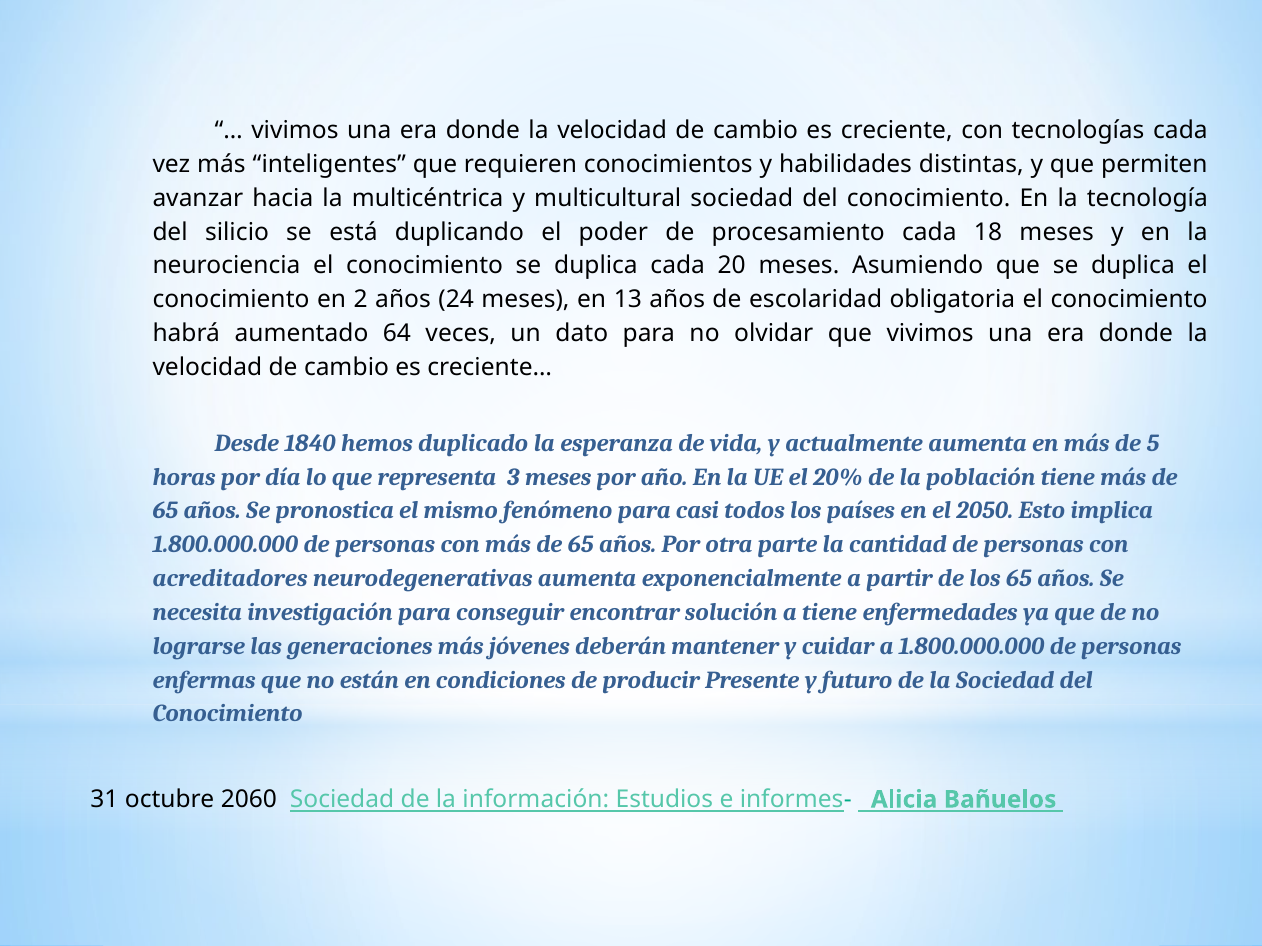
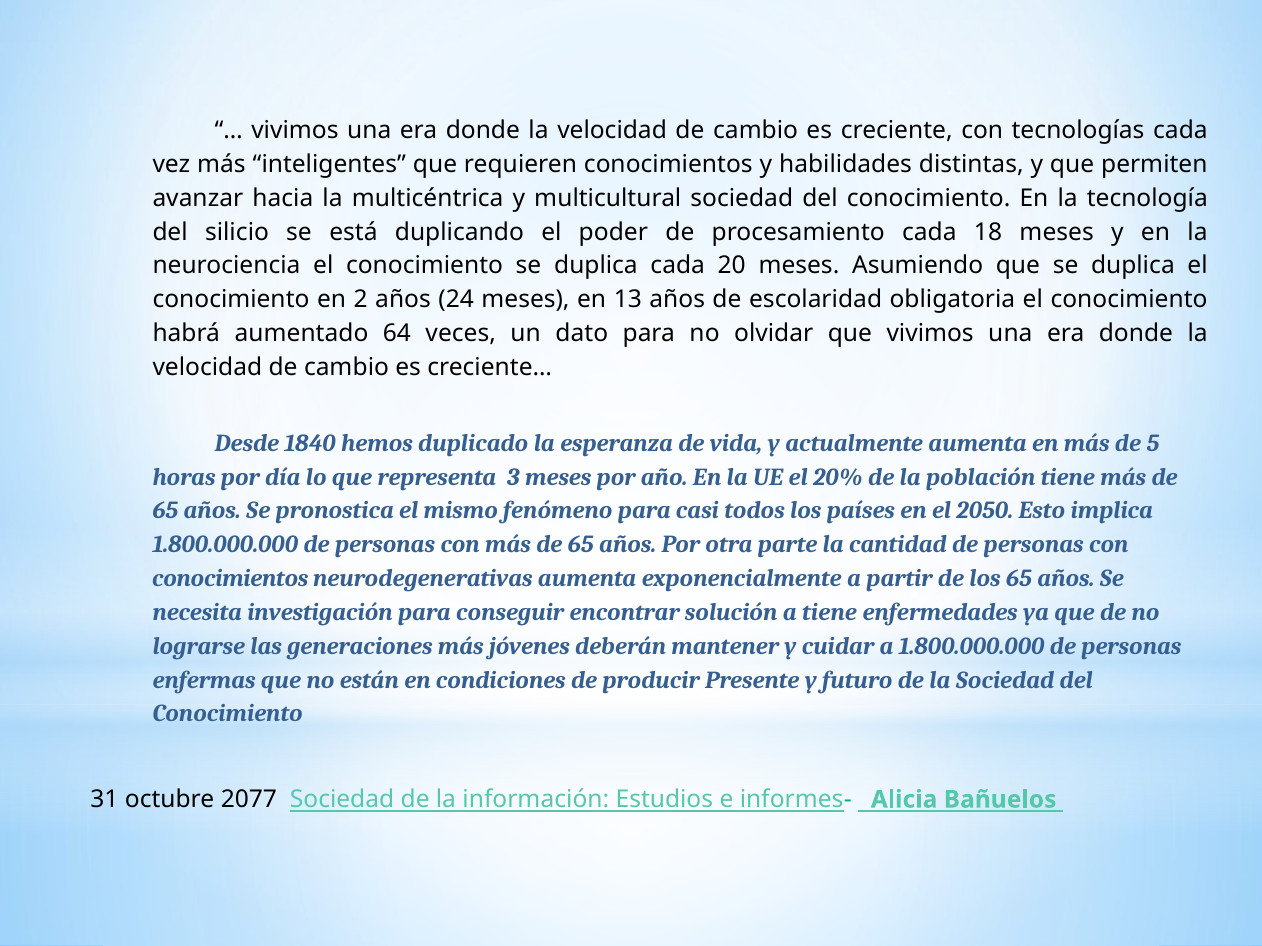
acreditadores at (230, 579): acreditadores -> conocimientos
2060: 2060 -> 2077
